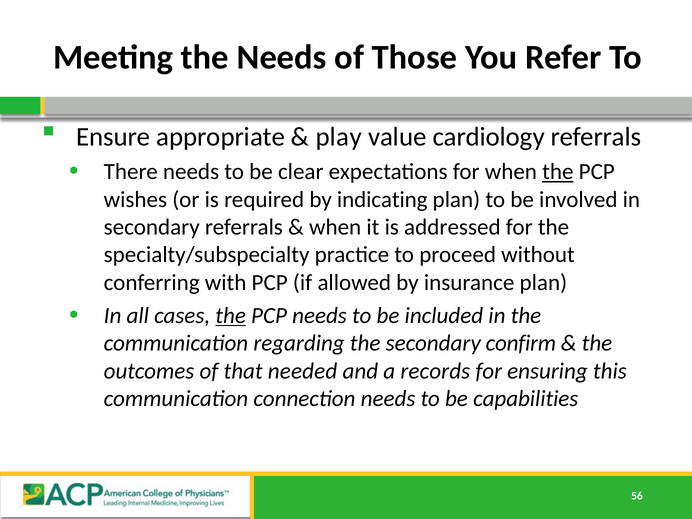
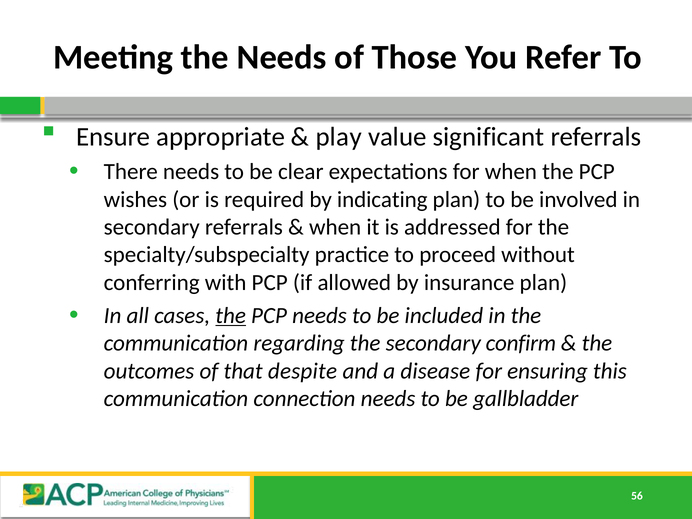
cardiology: cardiology -> significant
the at (558, 172) underline: present -> none
needed: needed -> despite
records: records -> disease
capabilities: capabilities -> gallbladder
